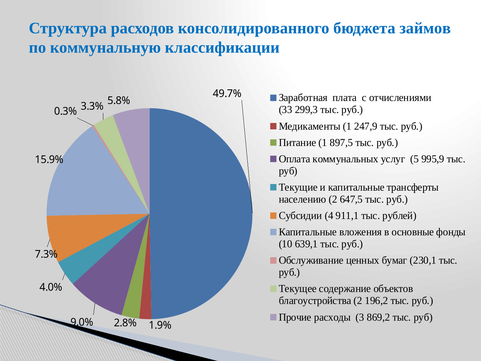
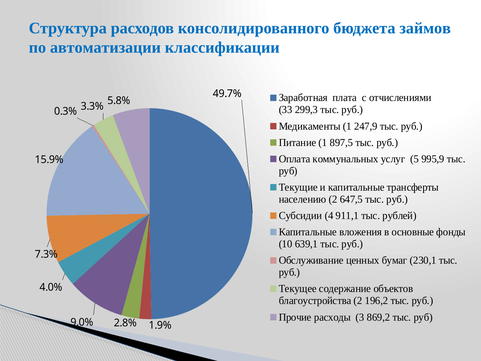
коммунальную: коммунальную -> автоматизации
